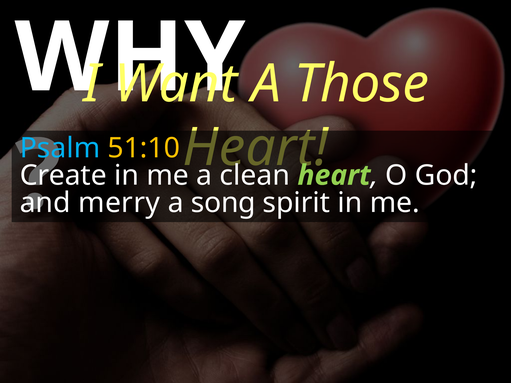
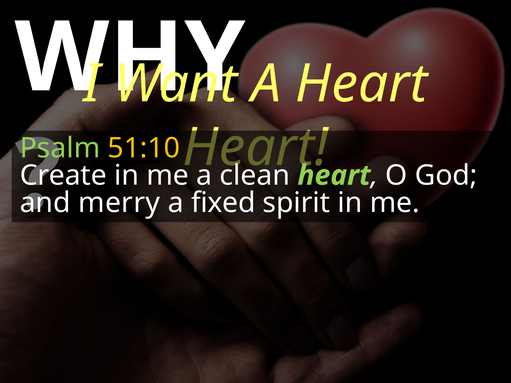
A Those: Those -> Heart
Psalm colour: light blue -> light green
song: song -> fixed
